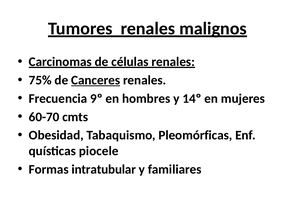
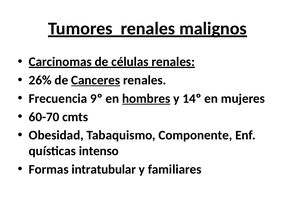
75%: 75% -> 26%
hombres underline: none -> present
Pleomórficas: Pleomórficas -> Componente
piocele: piocele -> intenso
